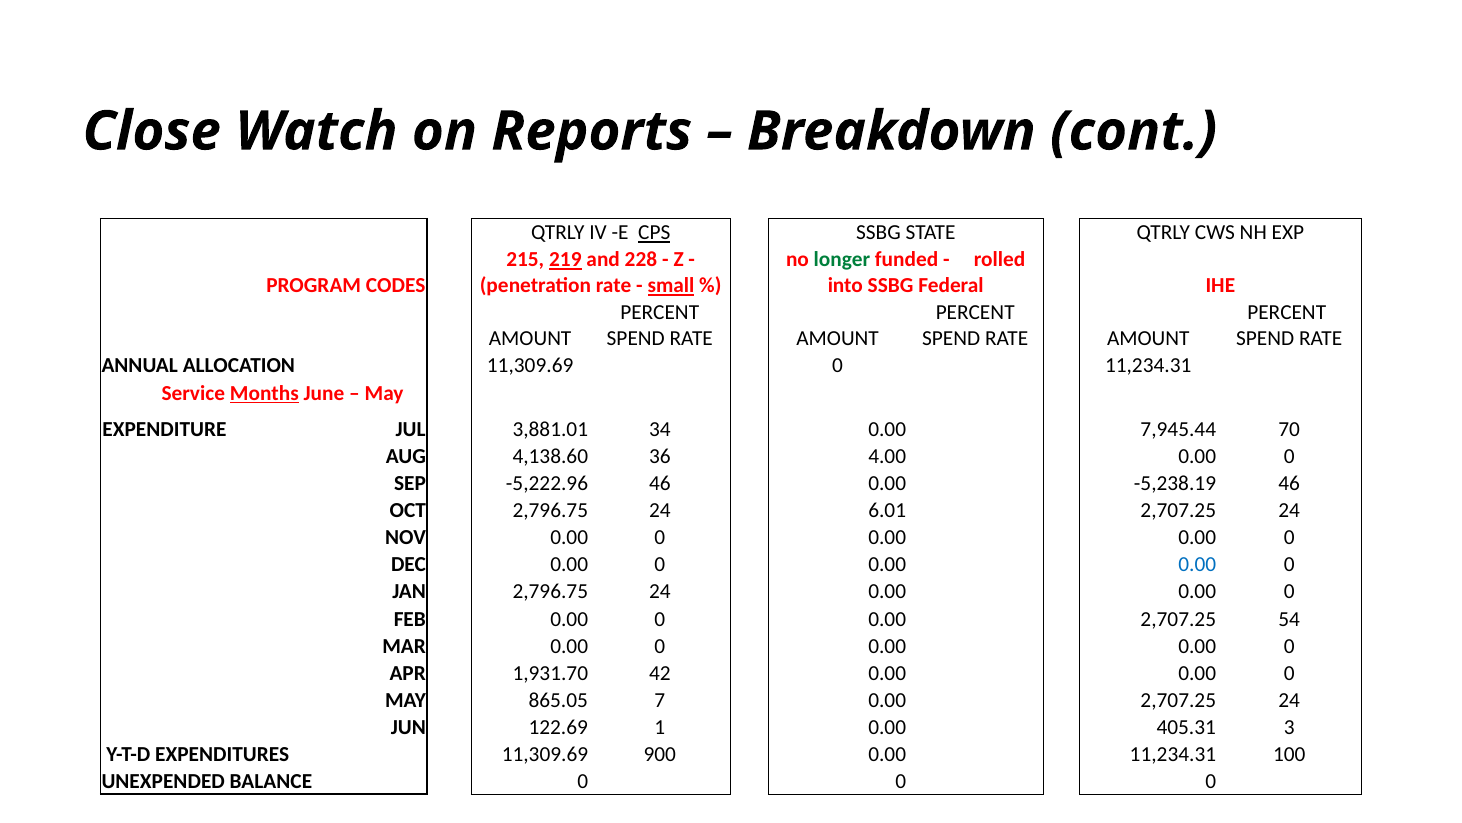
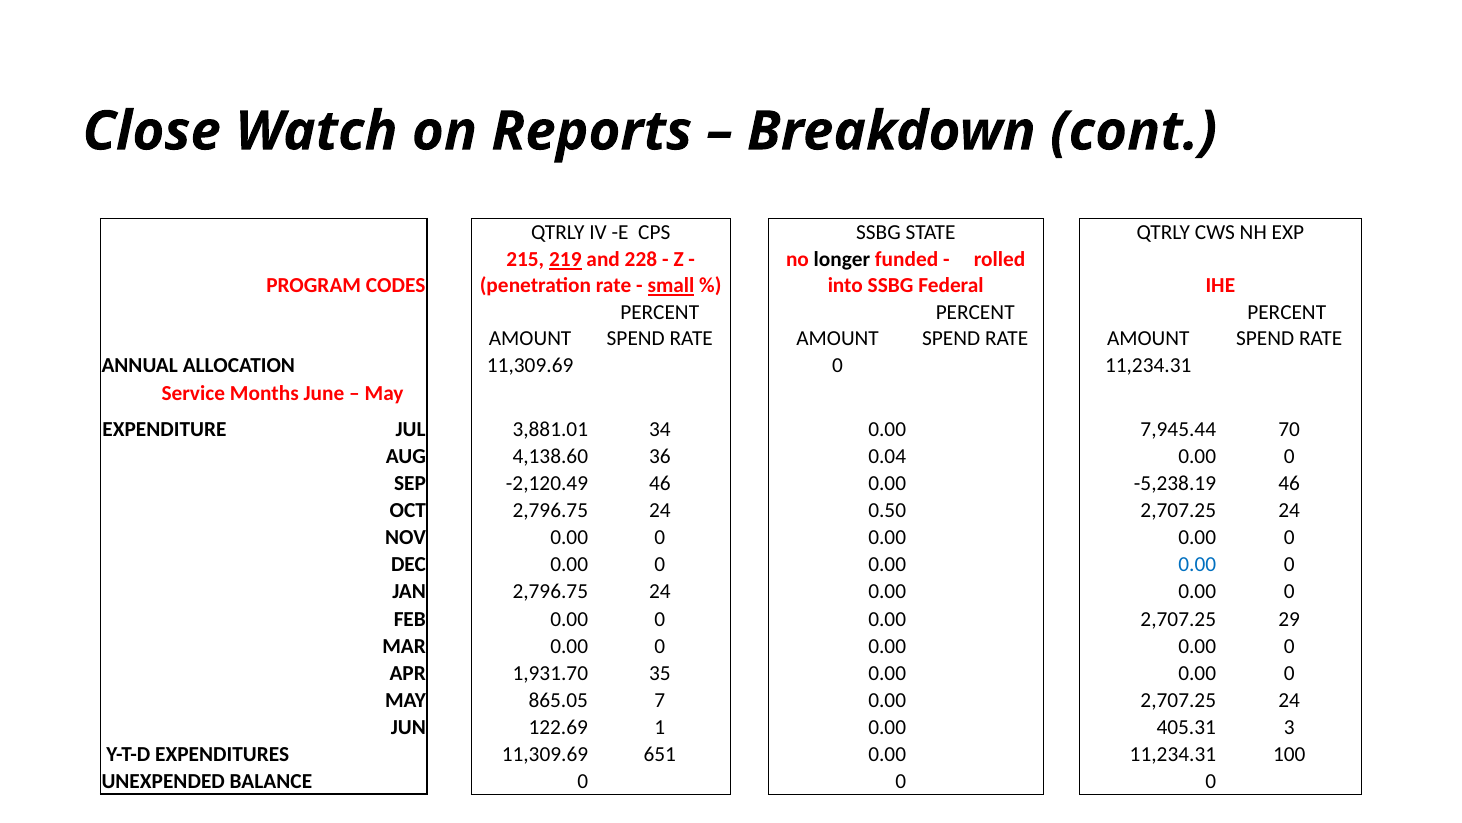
CPS underline: present -> none
longer colour: green -> black
Months underline: present -> none
4.00: 4.00 -> 0.04
-5,222.96: -5,222.96 -> -2,120.49
6.01: 6.01 -> 0.50
54: 54 -> 29
42: 42 -> 35
900: 900 -> 651
